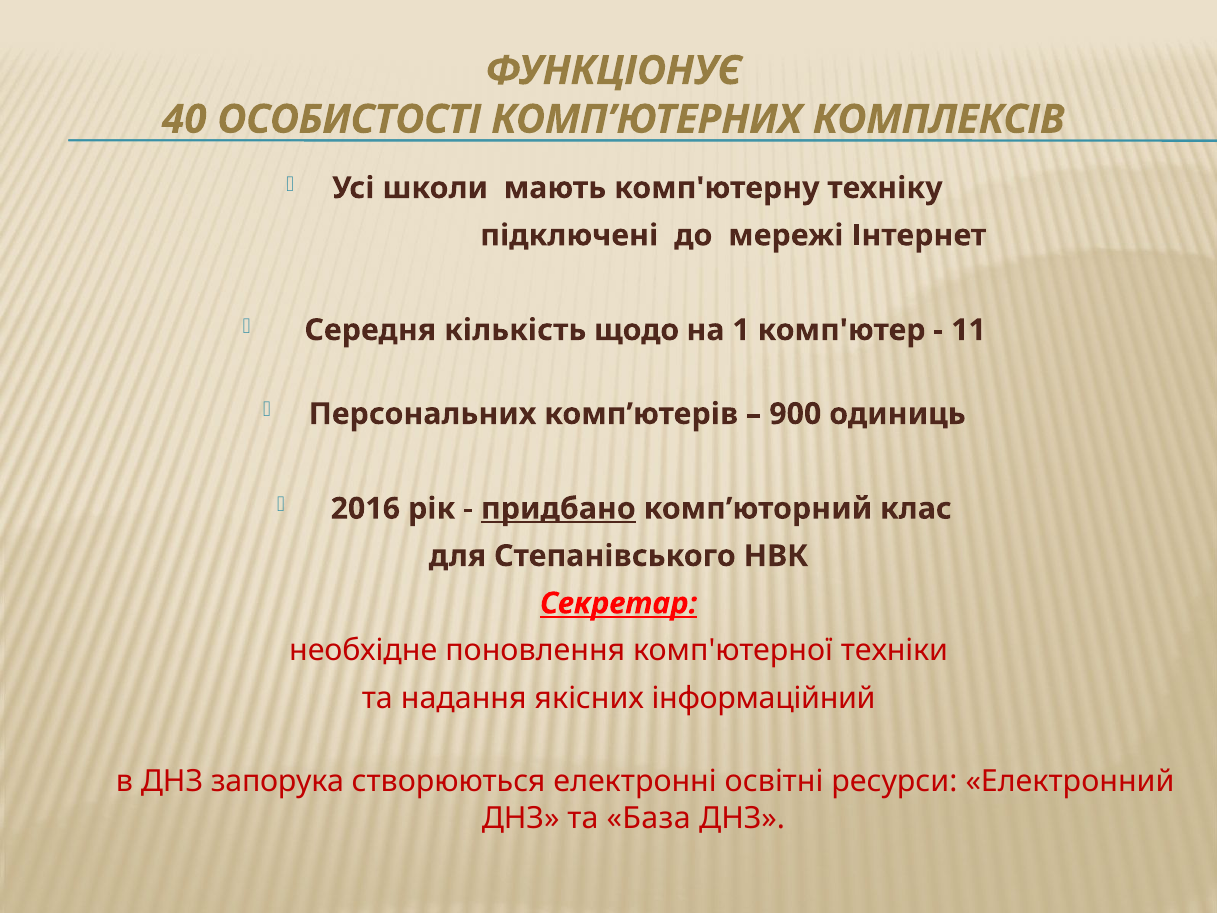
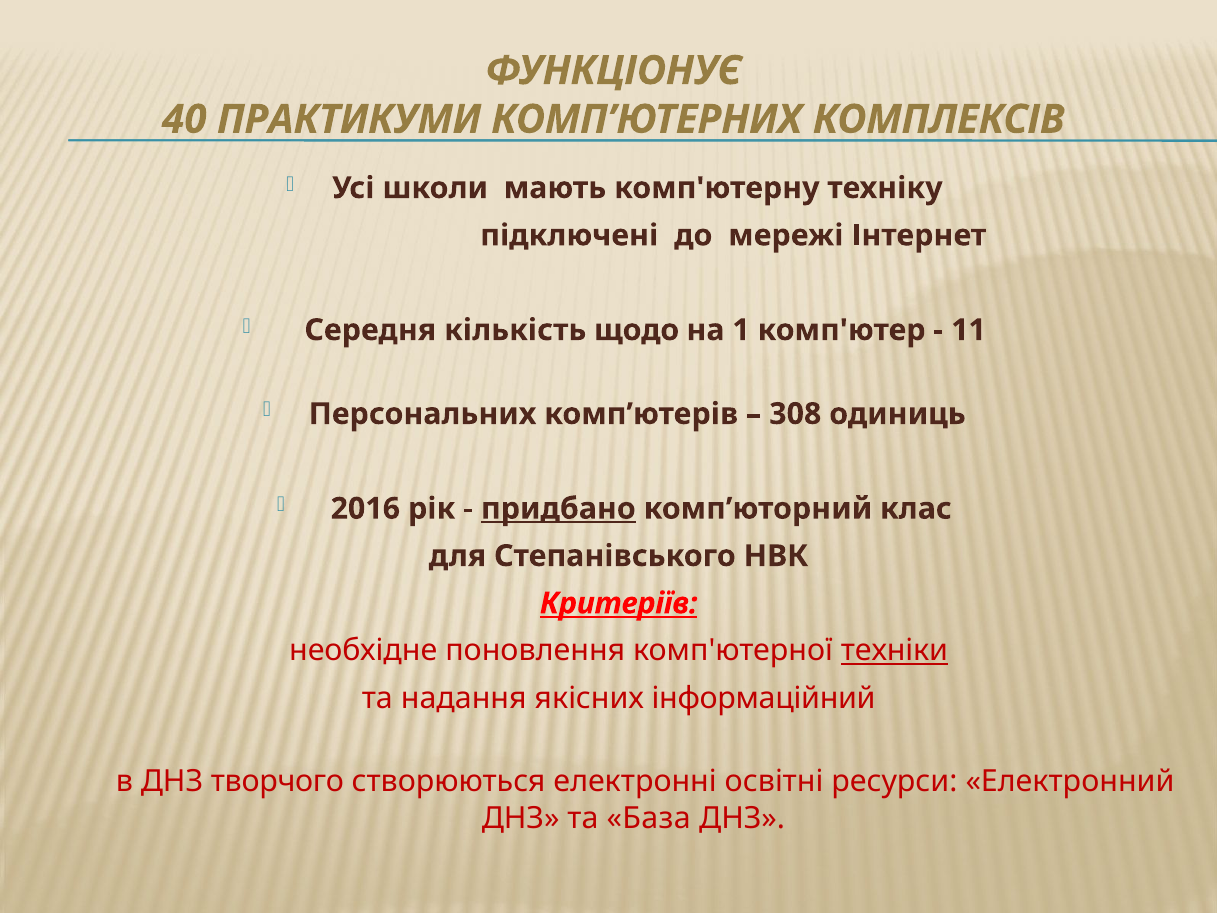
ОСОБИСТОСТІ: ОСОБИСТОСТІ -> ПРАКТИКУМИ
900: 900 -> 308
Секретар: Секретар -> Критеріїв
техніки underline: none -> present
запорука: запорука -> творчого
